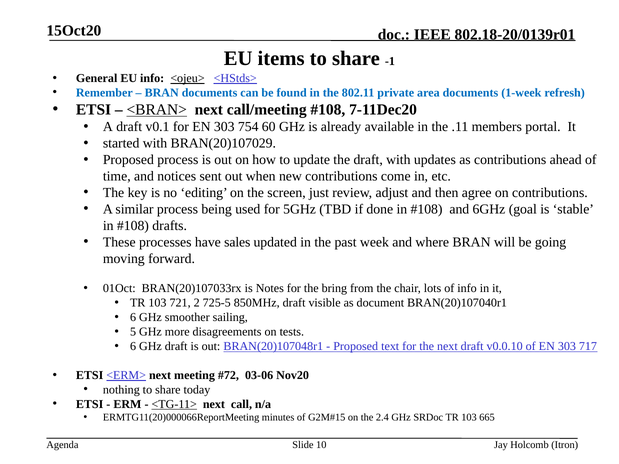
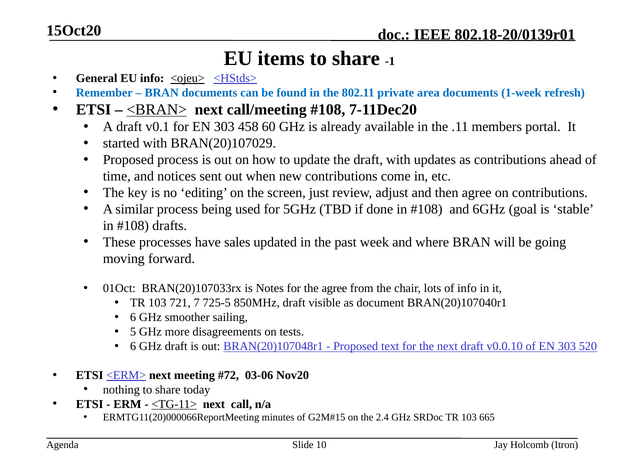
754: 754 -> 458
the bring: bring -> agree
2: 2 -> 7
717: 717 -> 520
